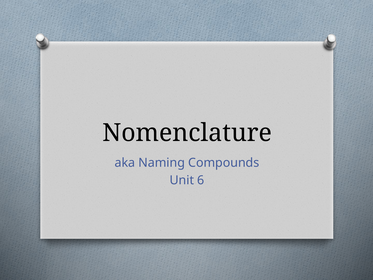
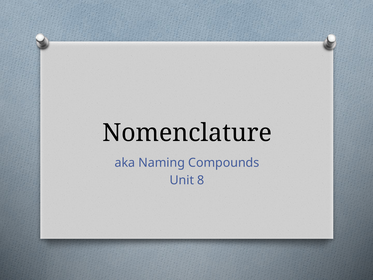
6: 6 -> 8
